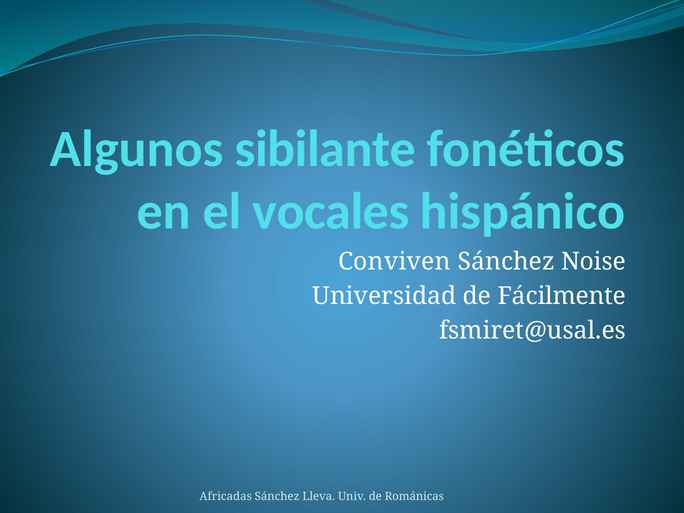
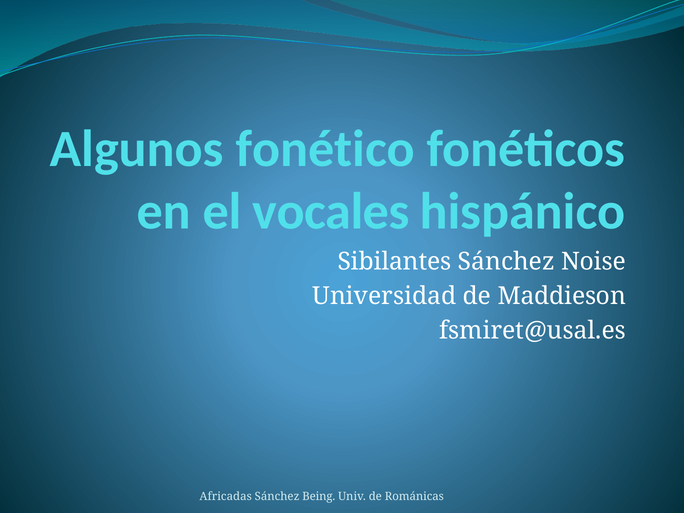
sibilante: sibilante -> fonético
Conviven: Conviven -> Sibilantes
Fácilmente: Fácilmente -> Maddieson
Lleva: Lleva -> Being
